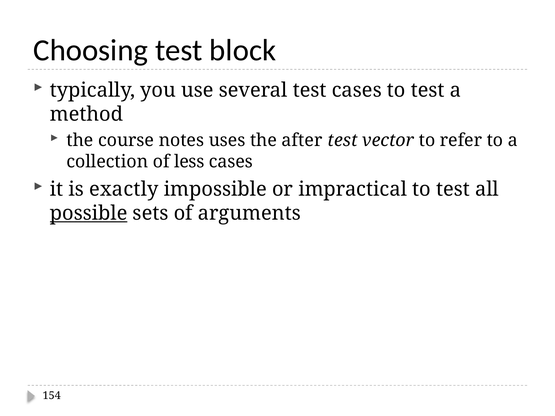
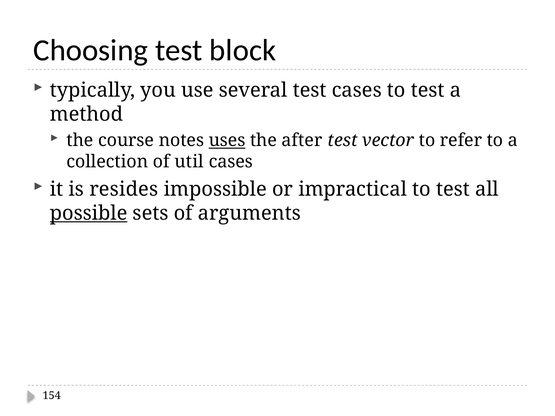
uses underline: none -> present
less: less -> util
exactly: exactly -> resides
